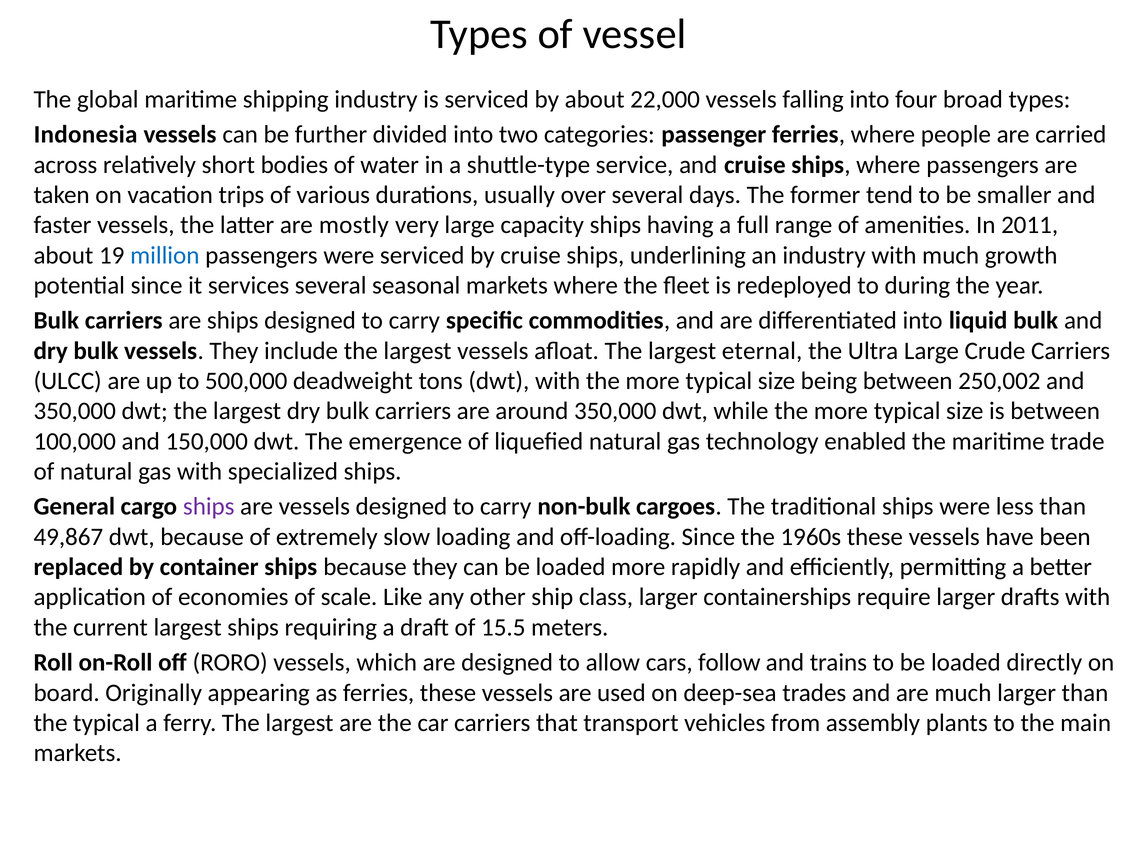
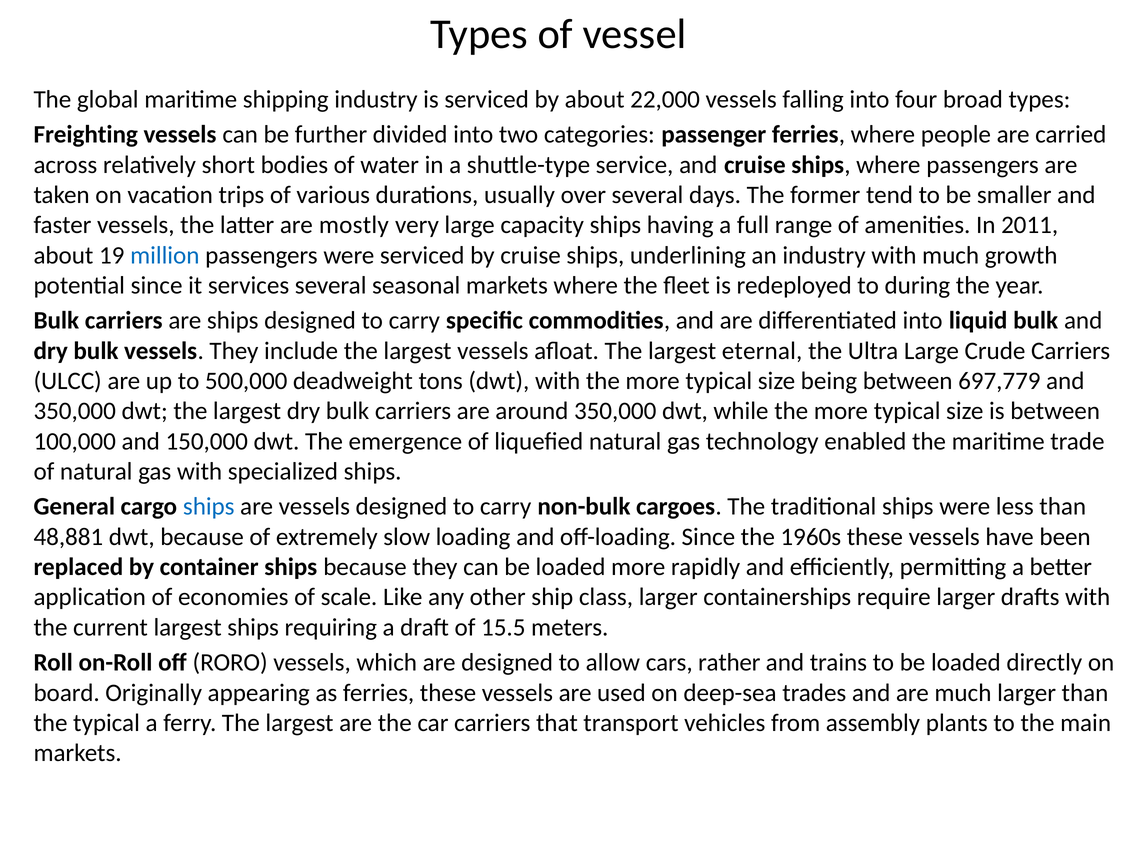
Indonesia: Indonesia -> Freighting
250,002: 250,002 -> 697,779
ships at (209, 507) colour: purple -> blue
49,867: 49,867 -> 48,881
follow: follow -> rather
